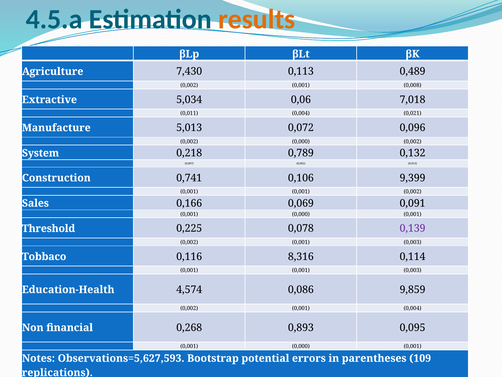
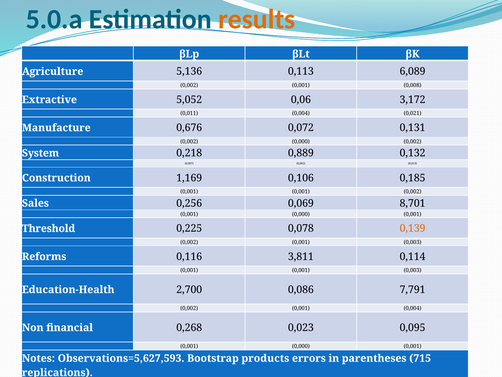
4.5.a: 4.5.a -> 5.0.a
7,430: 7,430 -> 5,136
0,489: 0,489 -> 6,089
5,034: 5,034 -> 5,052
7,018: 7,018 -> 3,172
5,013: 5,013 -> 0,676
0,096: 0,096 -> 0,131
0,789: 0,789 -> 0,889
0,741: 0,741 -> 1,169
9,399: 9,399 -> 0,185
0,166: 0,166 -> 0,256
0,091: 0,091 -> 8,701
0,139 colour: purple -> orange
Tobbaco: Tobbaco -> Reforms
8,316: 8,316 -> 3,811
4,574: 4,574 -> 2,700
9,859: 9,859 -> 7,791
0,893: 0,893 -> 0,023
potential: potential -> products
109: 109 -> 715
